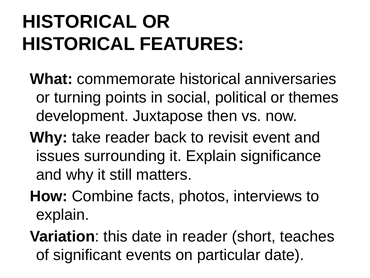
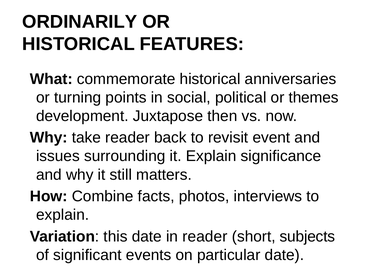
HISTORICAL at (80, 22): HISTORICAL -> ORDINARILY
teaches: teaches -> subjects
